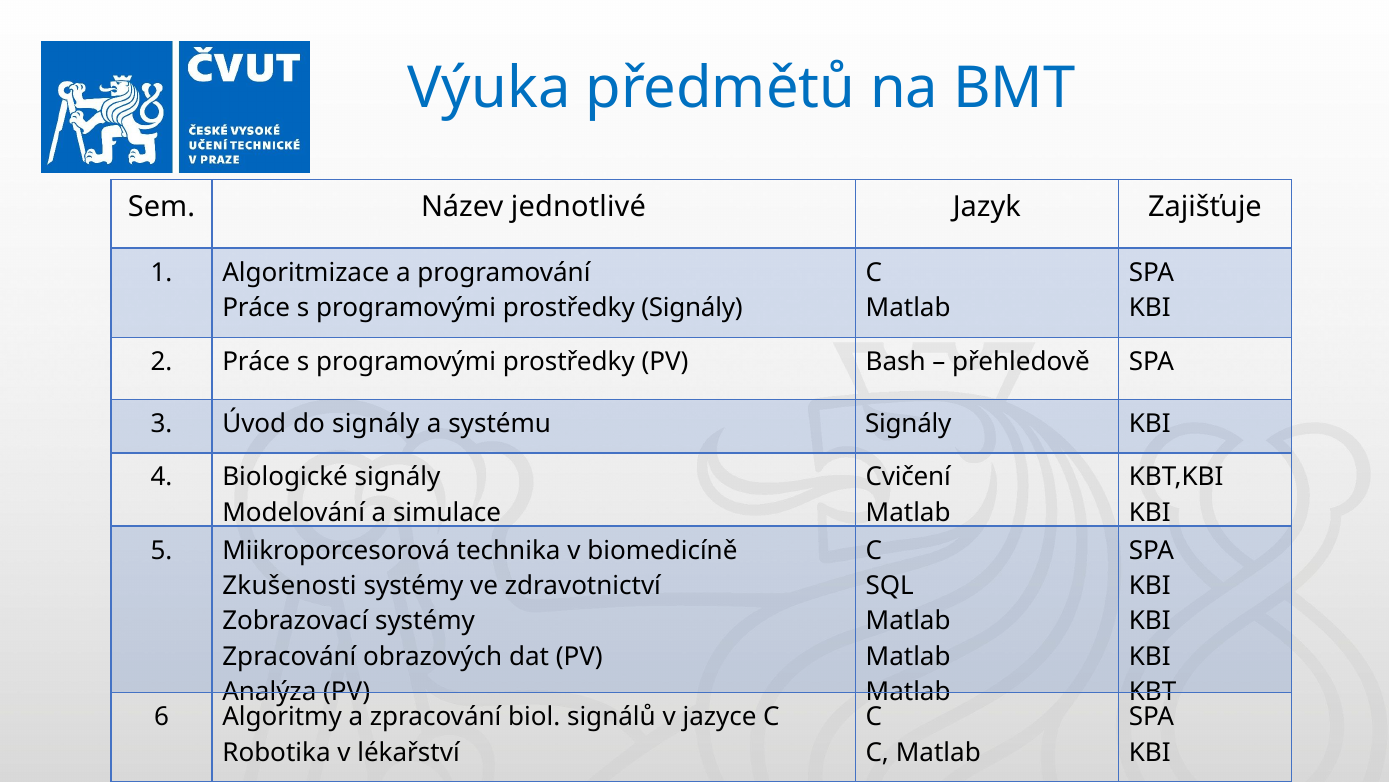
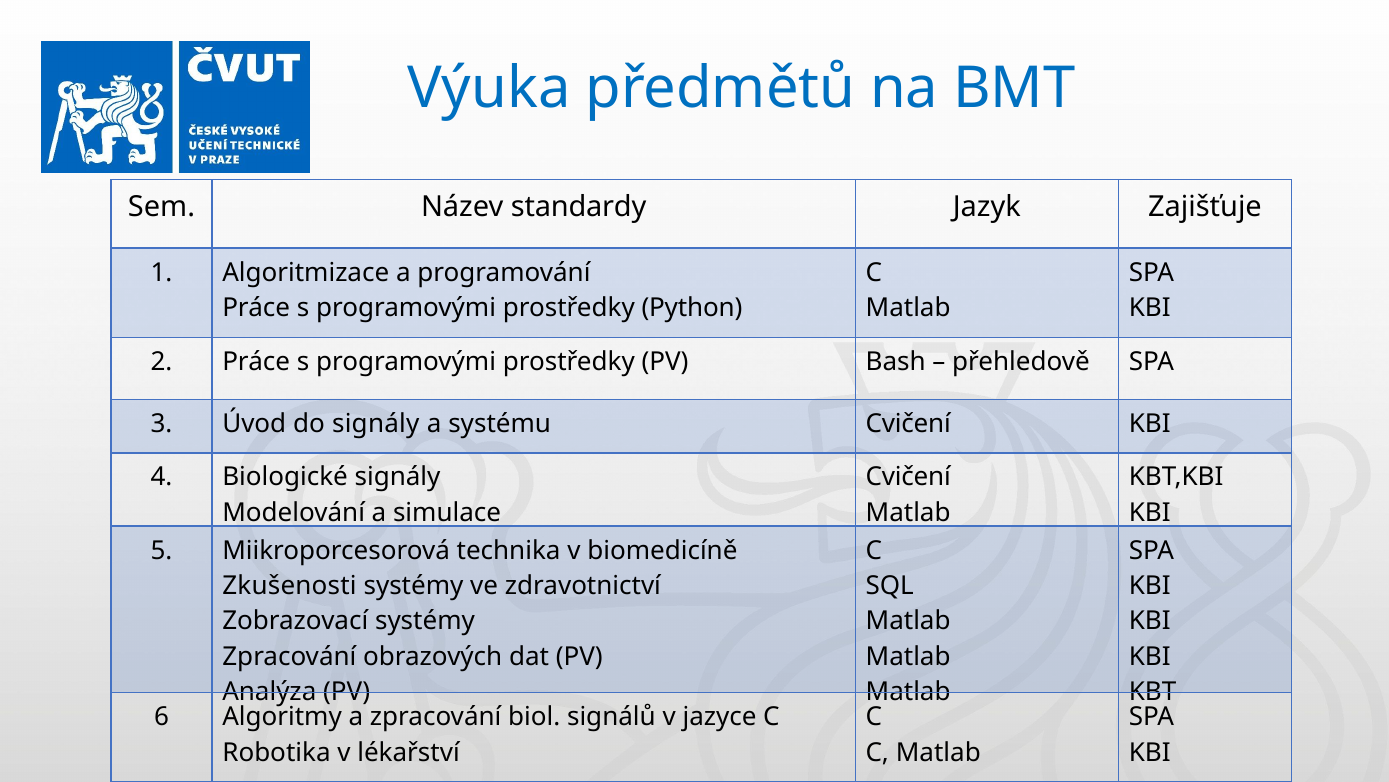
jednotlivé: jednotlivé -> standardy
prostředky Signály: Signály -> Python
systému Signály: Signály -> Cvičení
